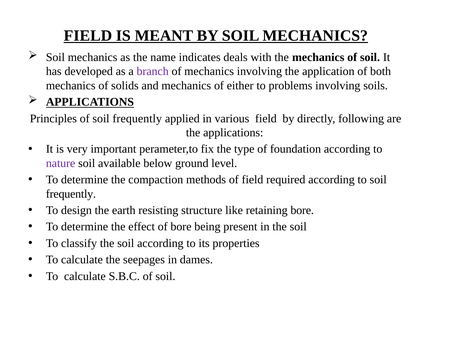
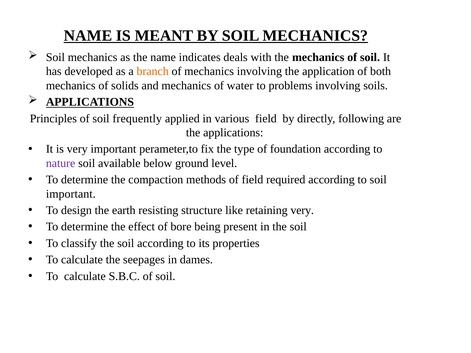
FIELD at (88, 36): FIELD -> NAME
branch colour: purple -> orange
either: either -> water
frequently at (71, 194): frequently -> important
retaining bore: bore -> very
